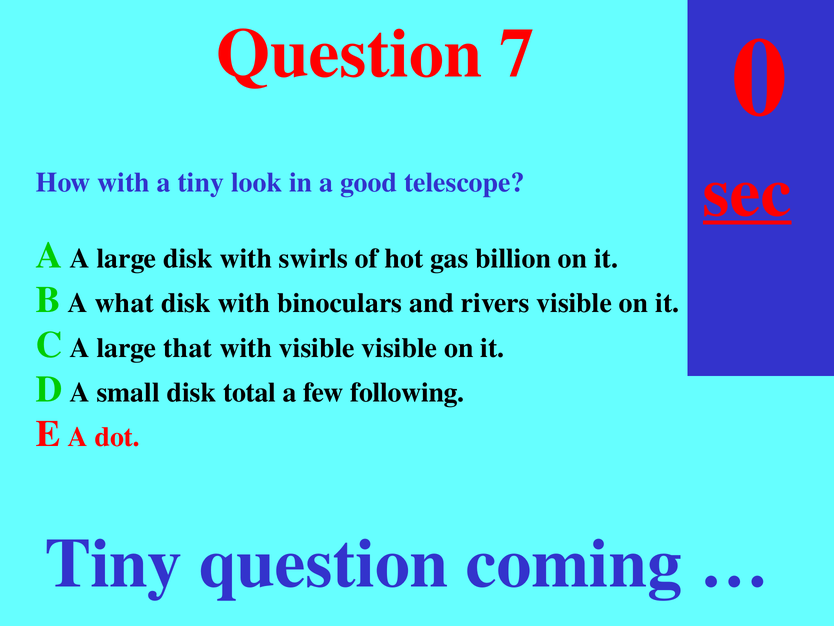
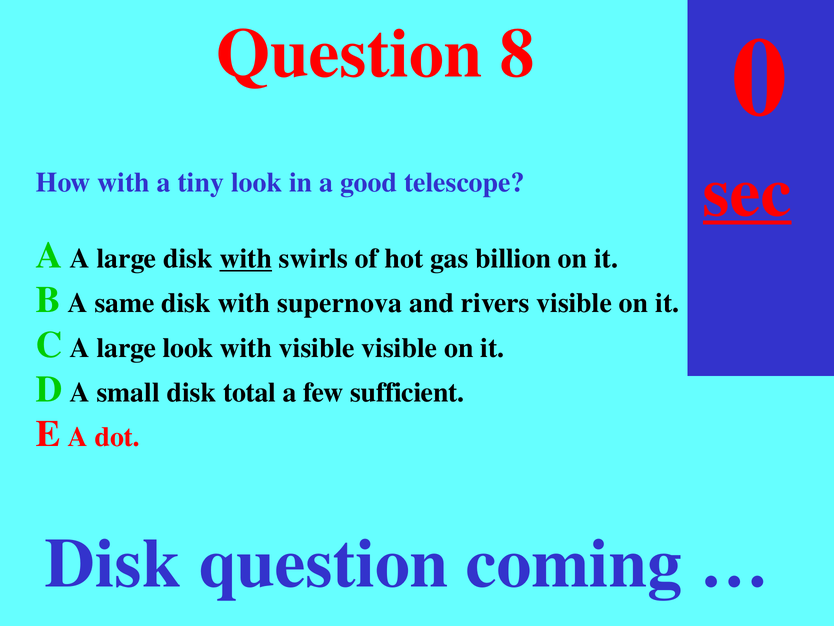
Question 7: 7 -> 8
with at (246, 259) underline: none -> present
what: what -> same
binoculars: binoculars -> supernova
large that: that -> look
following: following -> sufficient
Tiny at (113, 563): Tiny -> Disk
